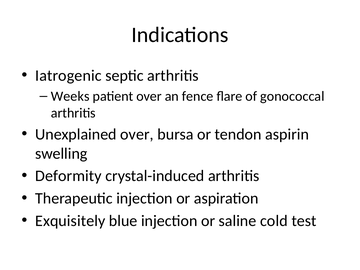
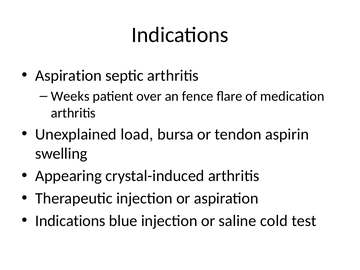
Iatrogenic at (68, 76): Iatrogenic -> Aspiration
gonococcal: gonococcal -> medication
Unexplained over: over -> load
Deformity: Deformity -> Appearing
Exquisitely at (70, 221): Exquisitely -> Indications
